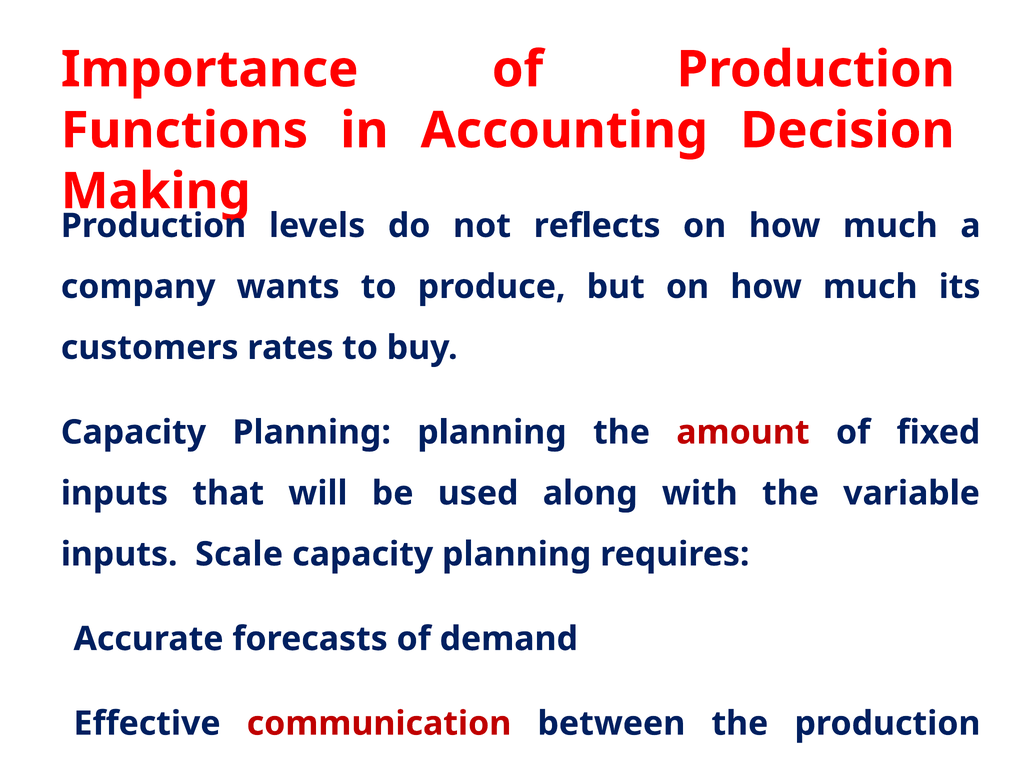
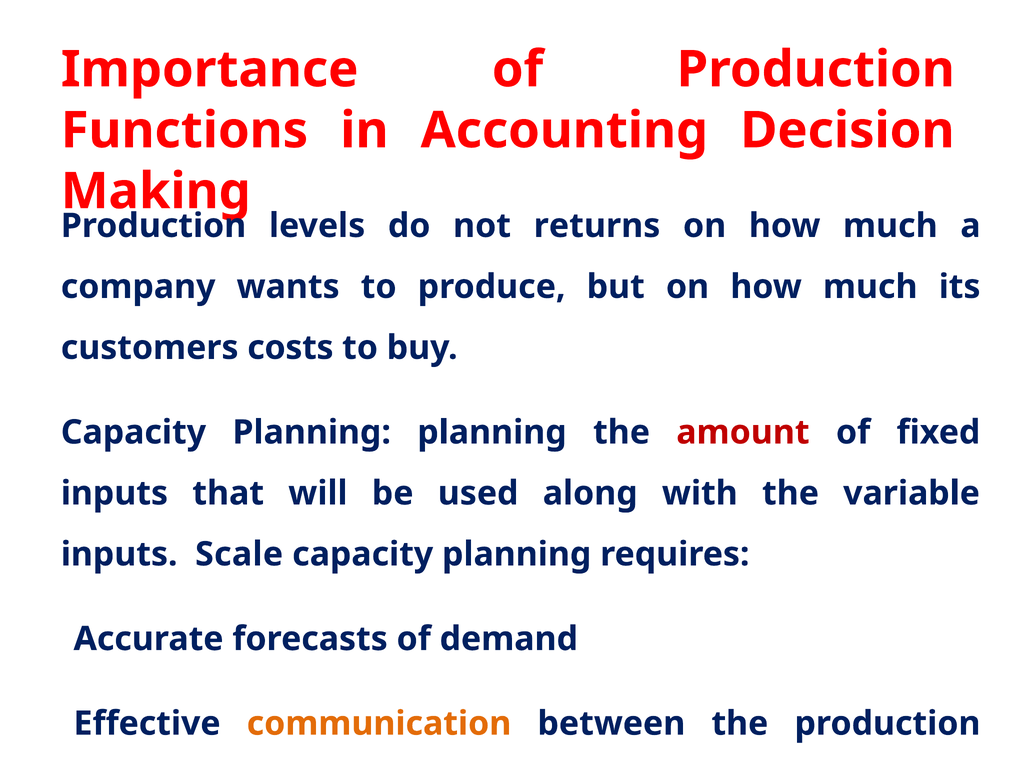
reflects: reflects -> returns
rates: rates -> costs
communication colour: red -> orange
